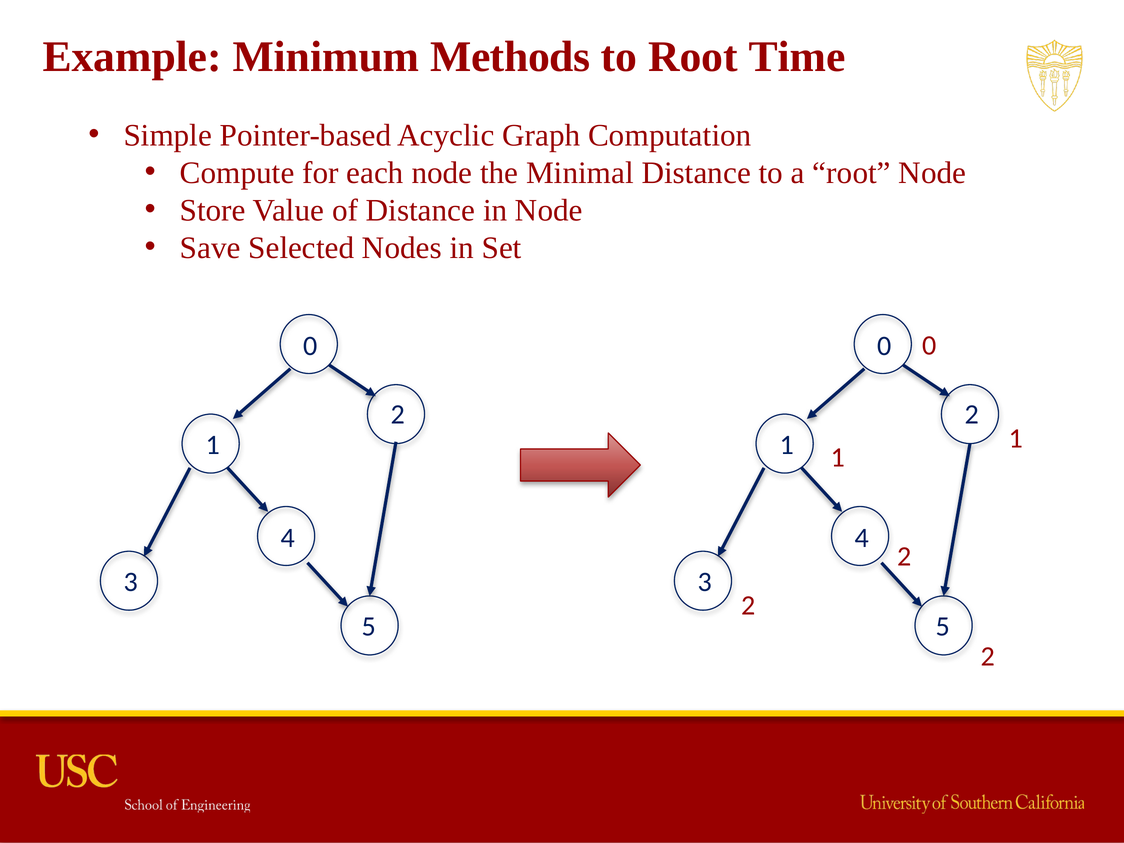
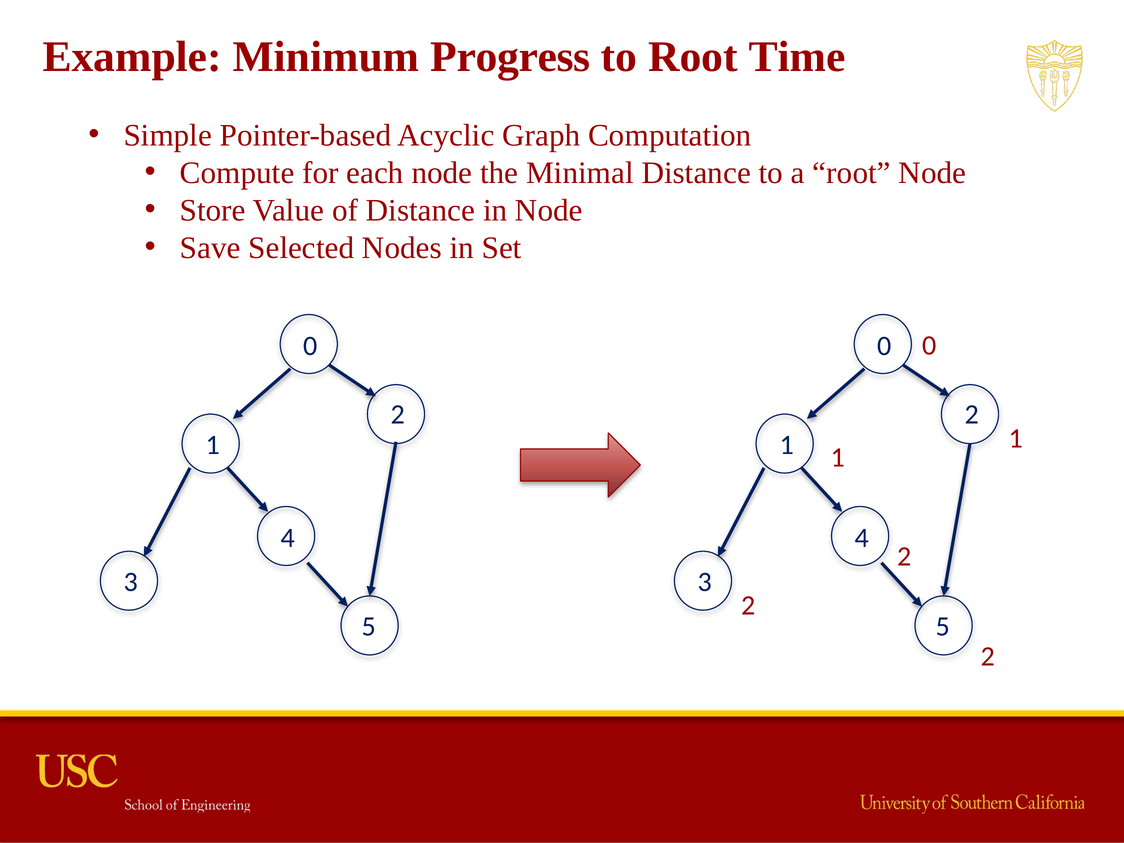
Methods: Methods -> Progress
